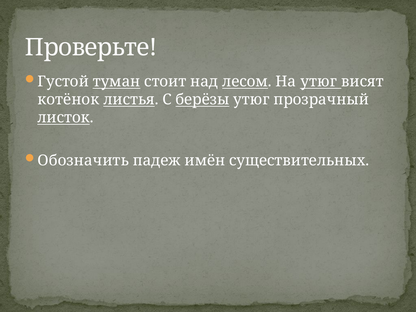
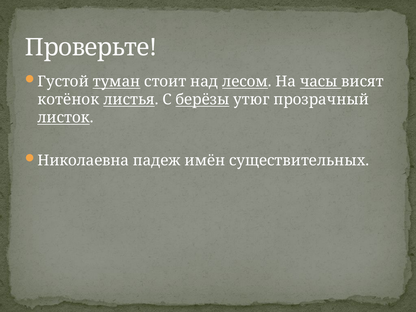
На утюг: утюг -> часы
Обозначить: Обозначить -> Николаевна
